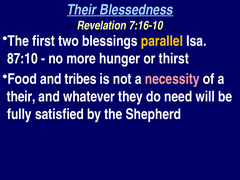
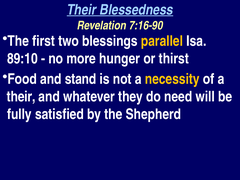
7:16-10: 7:16-10 -> 7:16-90
87:10: 87:10 -> 89:10
tribes: tribes -> stand
necessity colour: pink -> yellow
